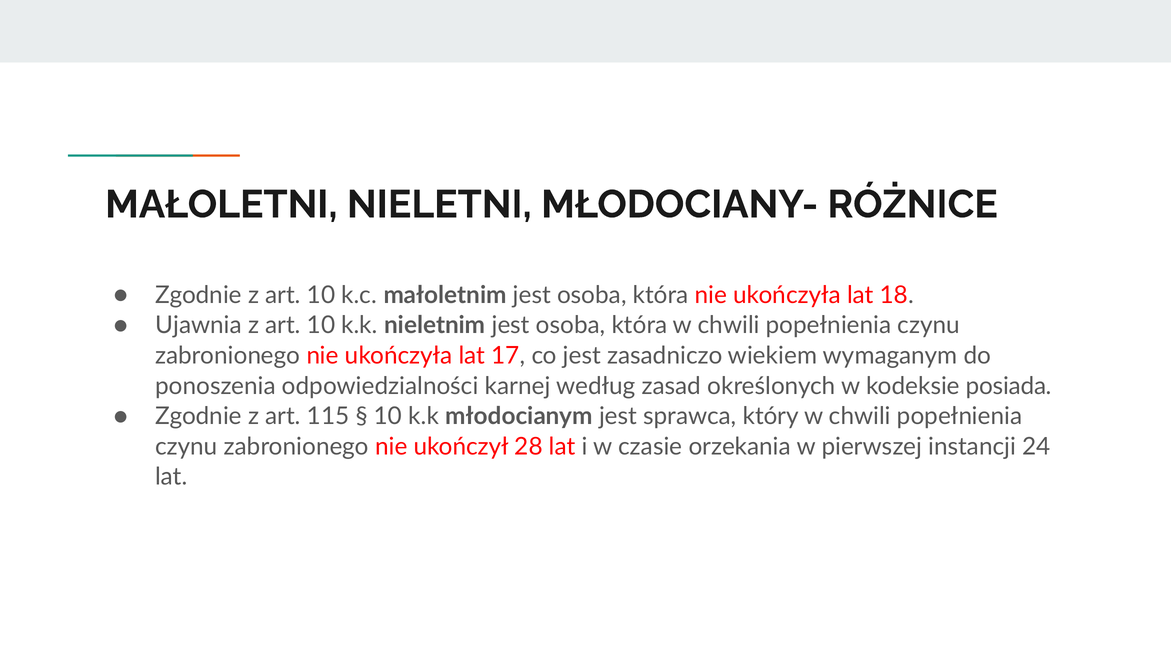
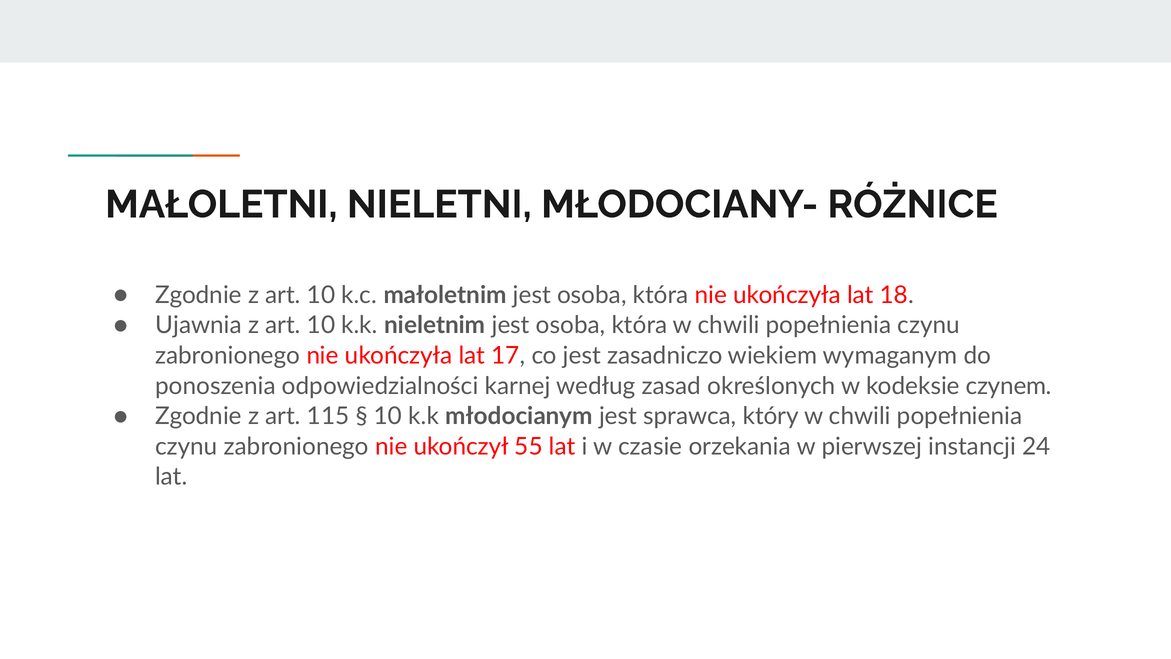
posiada: posiada -> czynem
28: 28 -> 55
